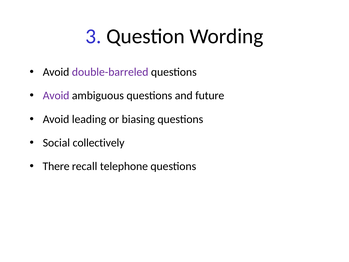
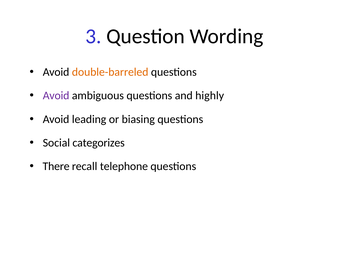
double-barreled colour: purple -> orange
future: future -> highly
collectively: collectively -> categorizes
